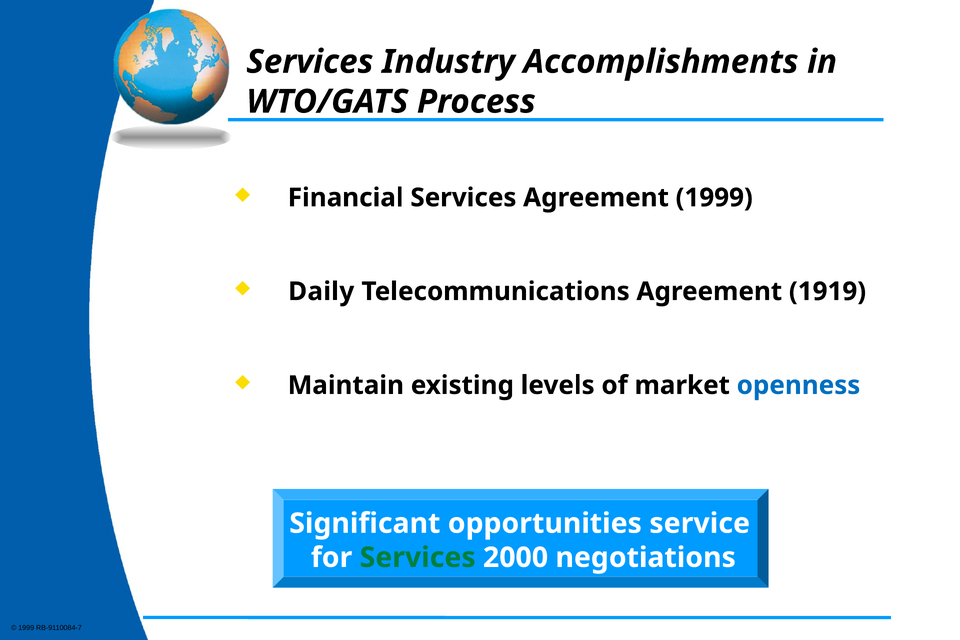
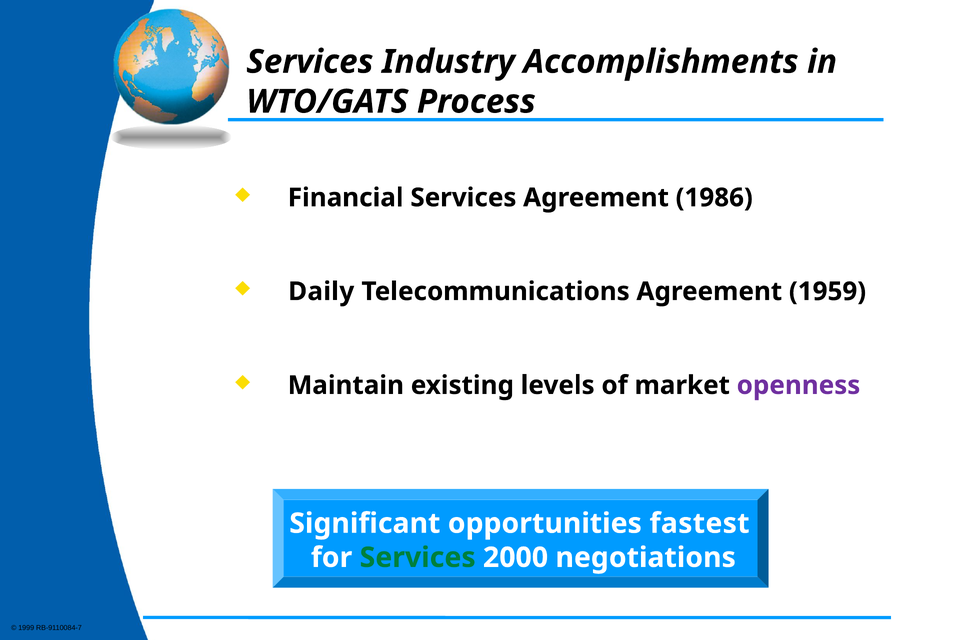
Agreement 1999: 1999 -> 1986
1919: 1919 -> 1959
openness colour: blue -> purple
service: service -> fastest
